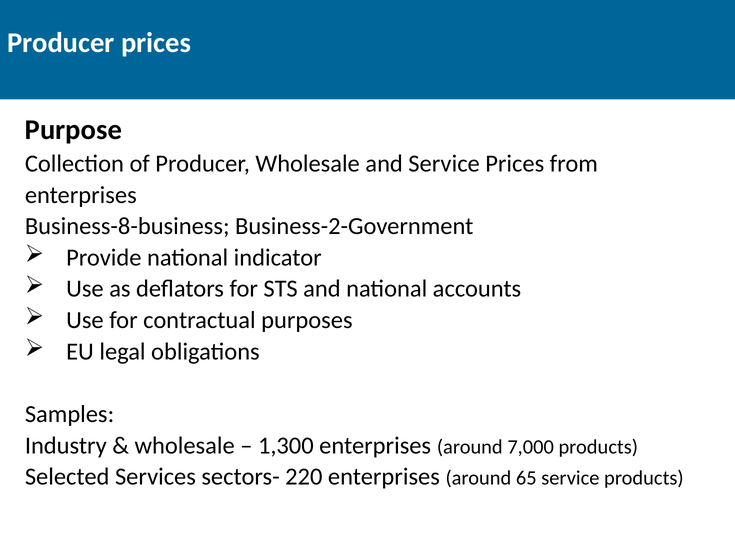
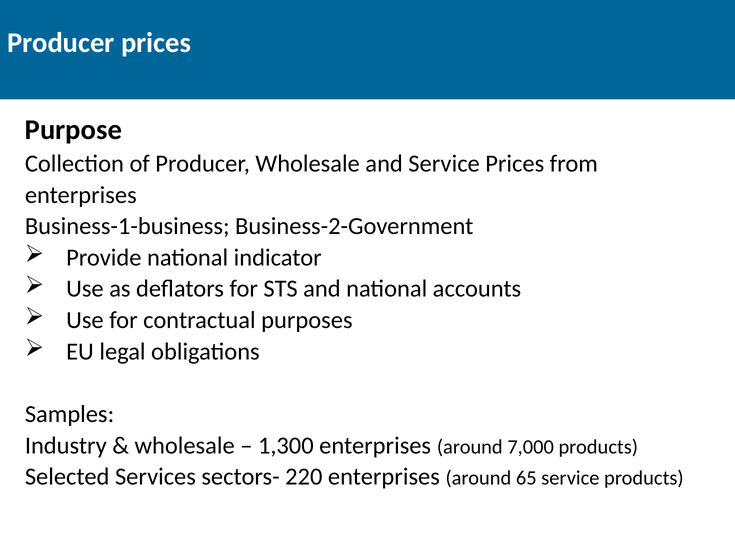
Business-8-business: Business-8-business -> Business-1-business
